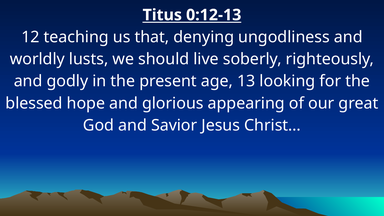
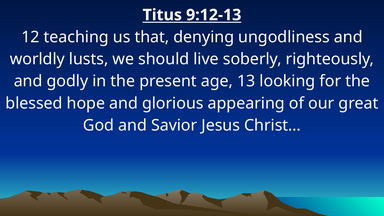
0:12-13: 0:12-13 -> 9:12-13
